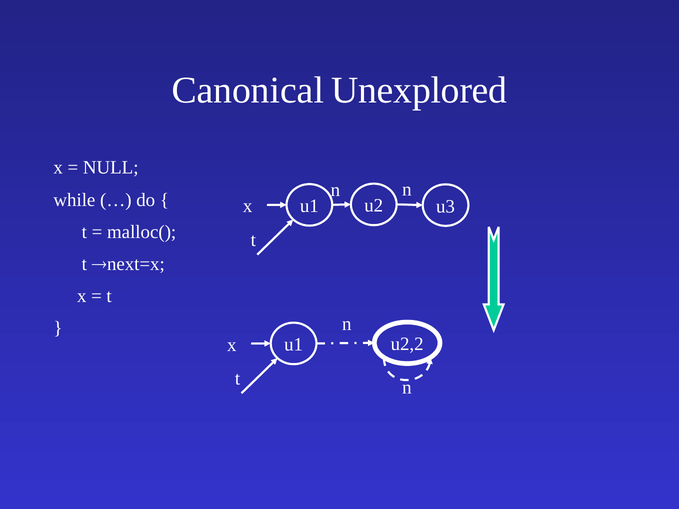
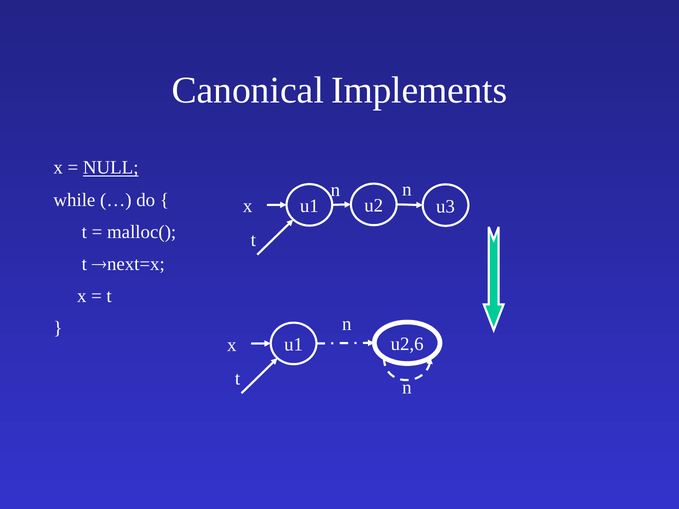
Unexplored: Unexplored -> Implements
NULL underline: none -> present
u2,2: u2,2 -> u2,6
